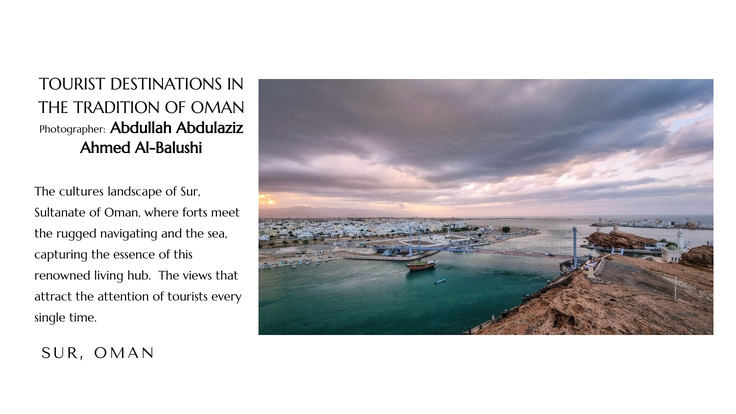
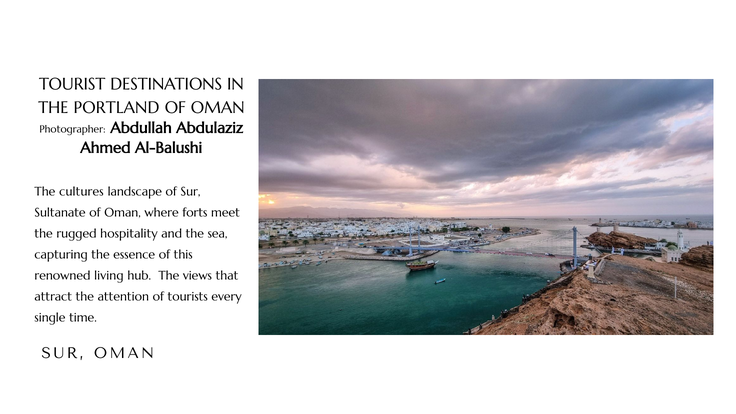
TRADITION: TRADITION -> PORTLAND
navigating: navigating -> hospitality
